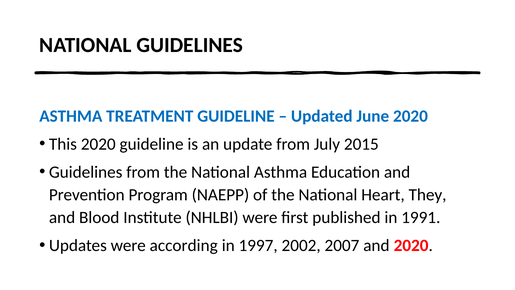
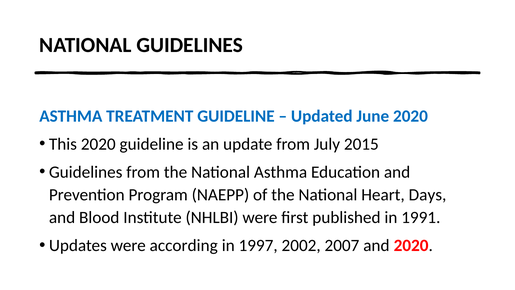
They: They -> Days
